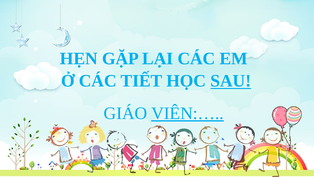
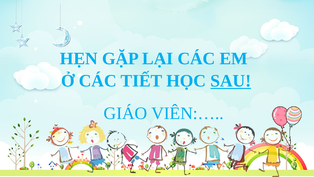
VIÊN:… underline: present -> none
